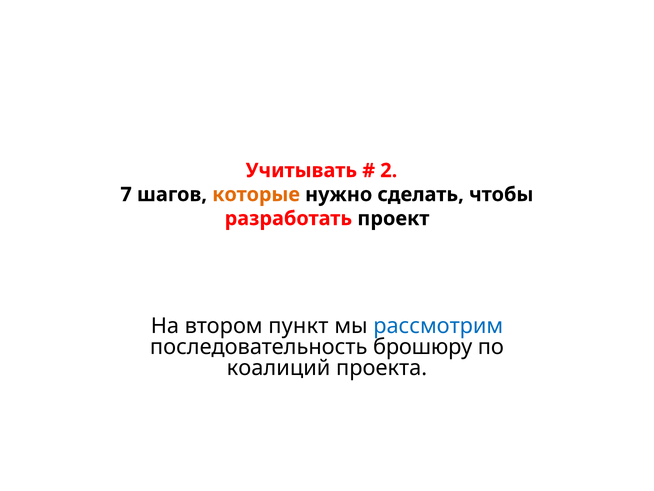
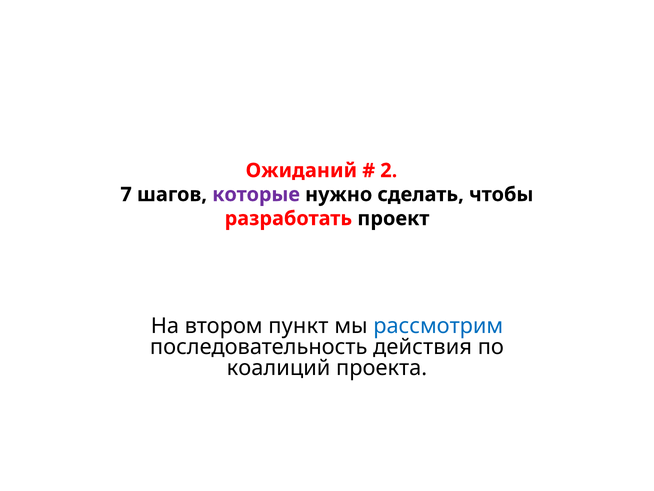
Учитывать: Учитывать -> Ожиданий
которые colour: orange -> purple
брошюру: брошюру -> действия
